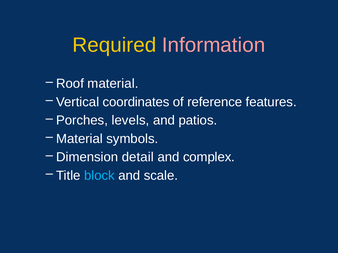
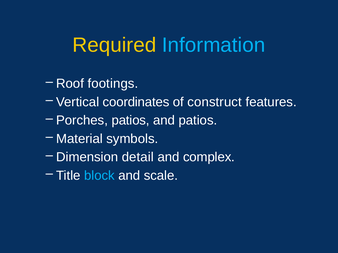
Information colour: pink -> light blue
Roof material: material -> footings
reference: reference -> construct
Porches levels: levels -> patios
